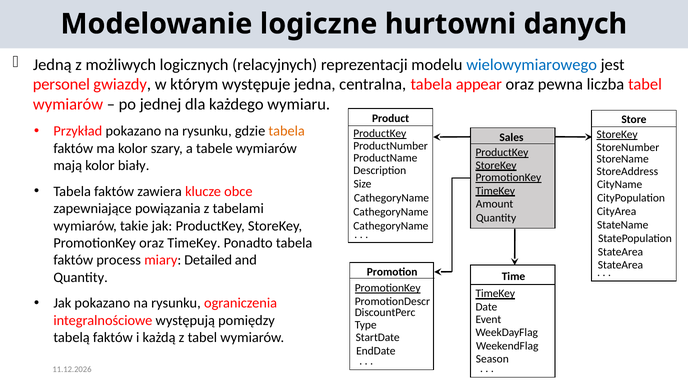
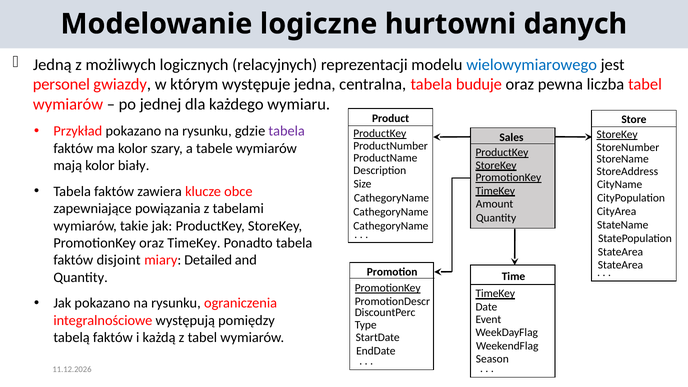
appear: appear -> buduje
tabela at (287, 131) colour: orange -> purple
process: process -> disjoint
